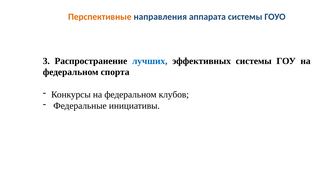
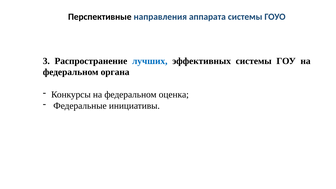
Перспективные colour: orange -> black
спорта: спорта -> органа
клубов: клубов -> оценка
